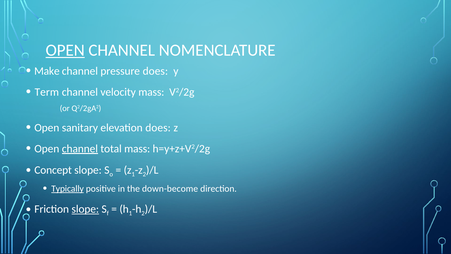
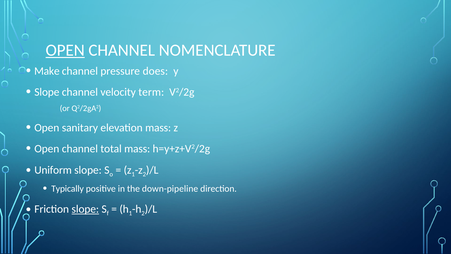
Term at (47, 92): Term -> Slope
velocity mass: mass -> term
elevation does: does -> mass
channel at (80, 148) underline: present -> none
Concept: Concept -> Uniform
Typically underline: present -> none
down-become: down-become -> down-pipeline
